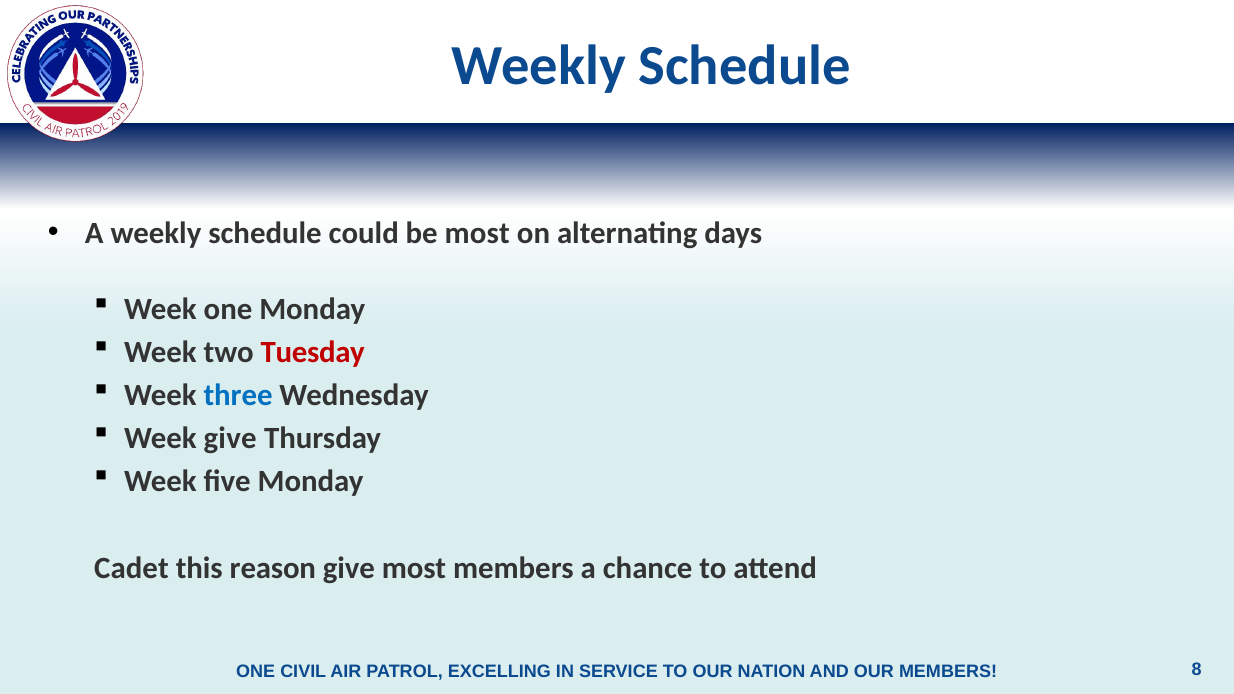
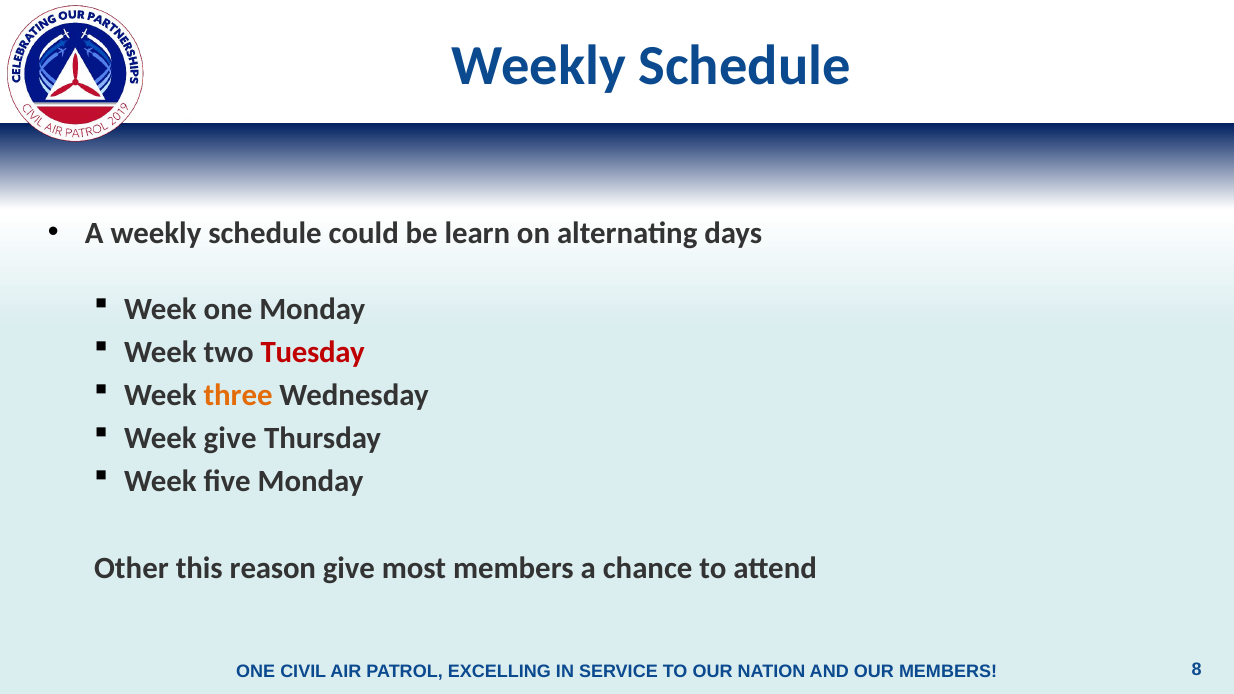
be most: most -> learn
three colour: blue -> orange
Cadet: Cadet -> Other
